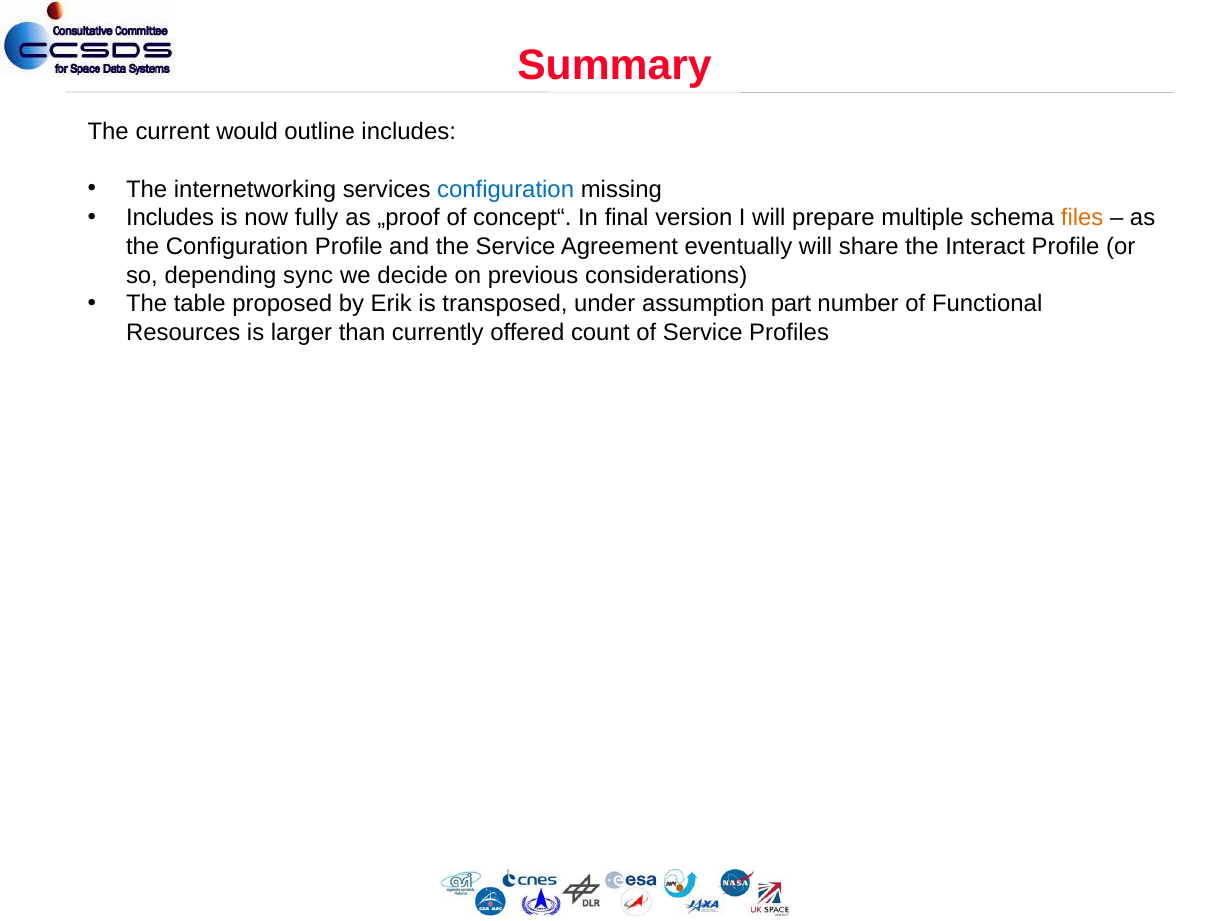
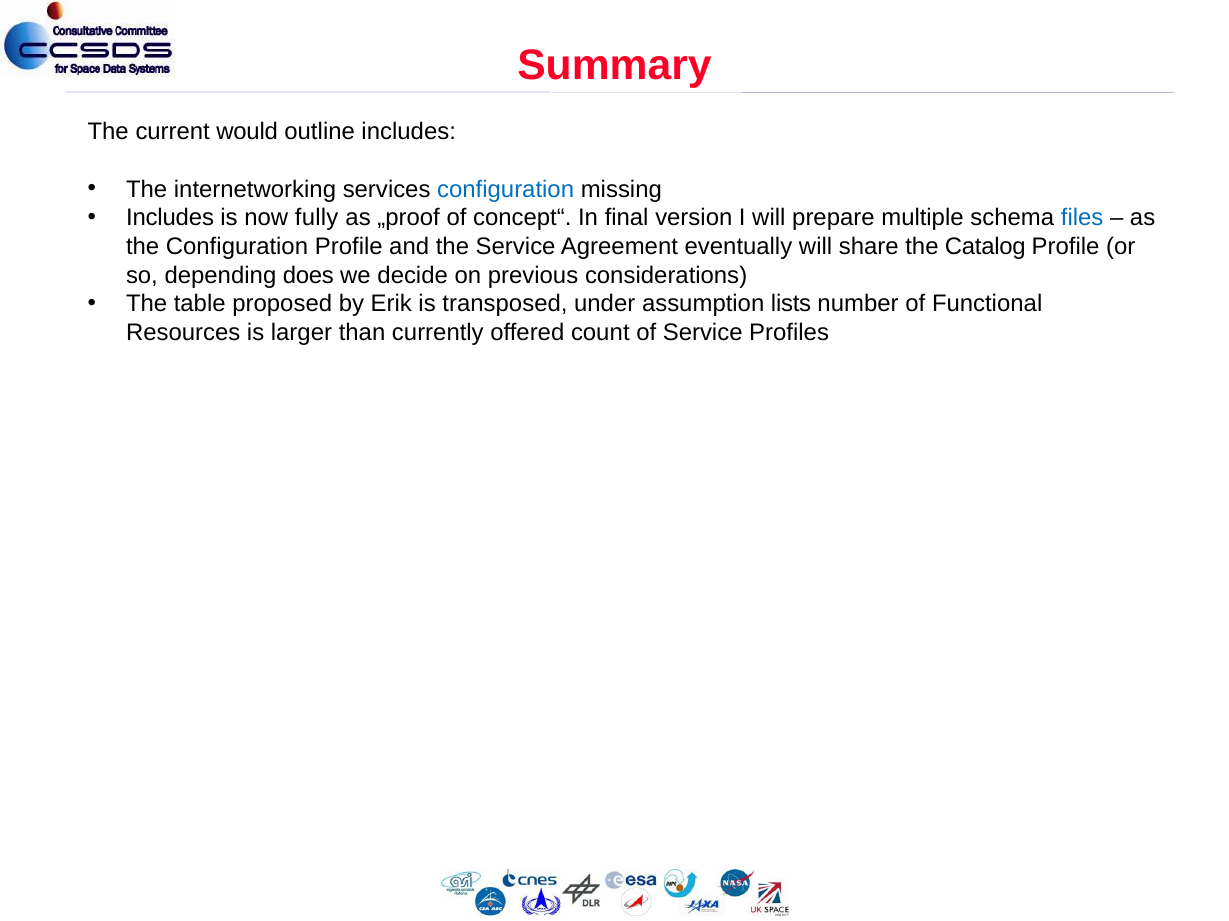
files colour: orange -> blue
Interact: Interact -> Catalog
sync: sync -> does
part: part -> lists
